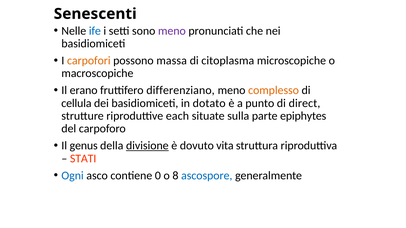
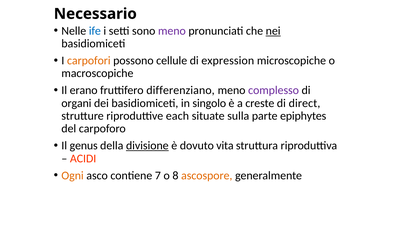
Senescenti: Senescenti -> Necessario
nei underline: none -> present
massa: massa -> cellule
citoplasma: citoplasma -> expression
complesso colour: orange -> purple
cellula: cellula -> organi
dotato: dotato -> singolo
punto: punto -> creste
STATI: STATI -> ACIDI
Ogni colour: blue -> orange
0: 0 -> 7
ascospore colour: blue -> orange
